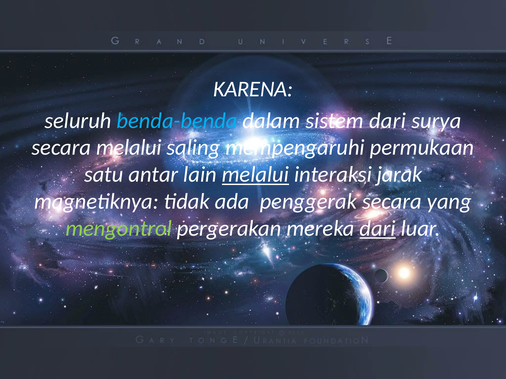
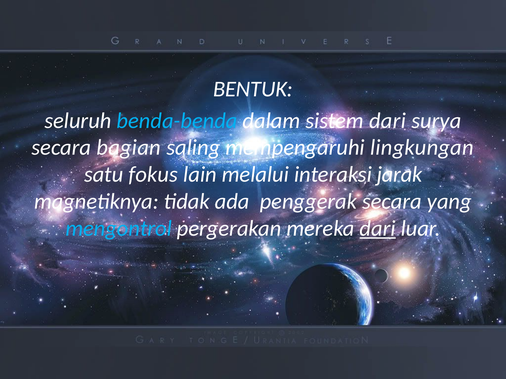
KARENA: KARENA -> BENTUK
secara melalui: melalui -> bagian
permukaan: permukaan -> lingkungan
antar: antar -> fokus
melalui at (255, 175) underline: present -> none
mengontrol colour: light green -> light blue
